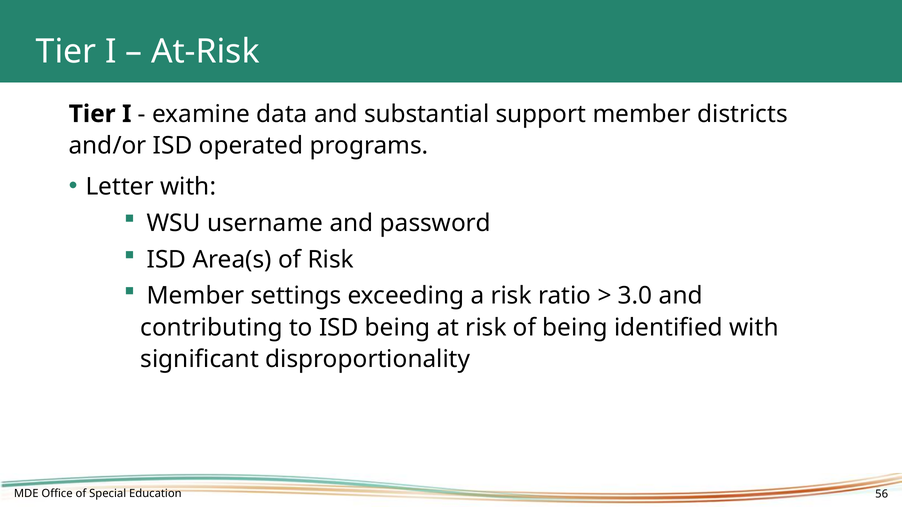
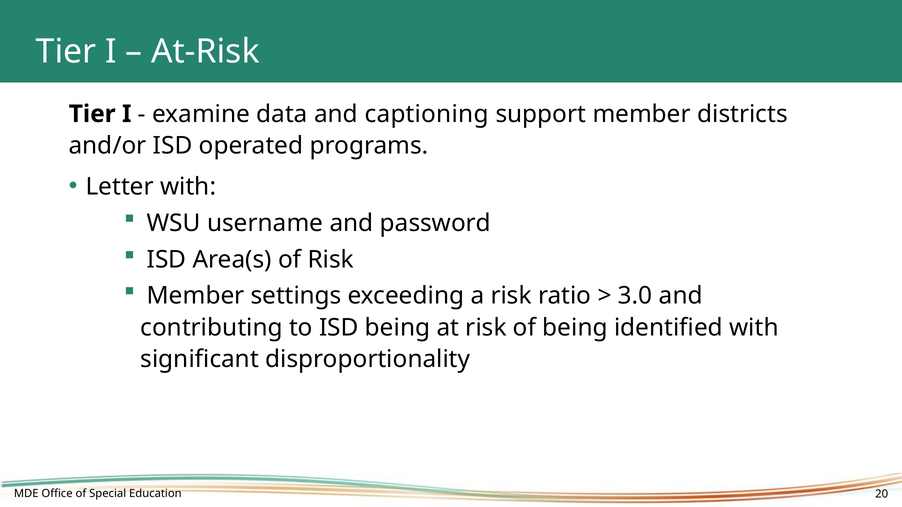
substantial: substantial -> captioning
56: 56 -> 20
